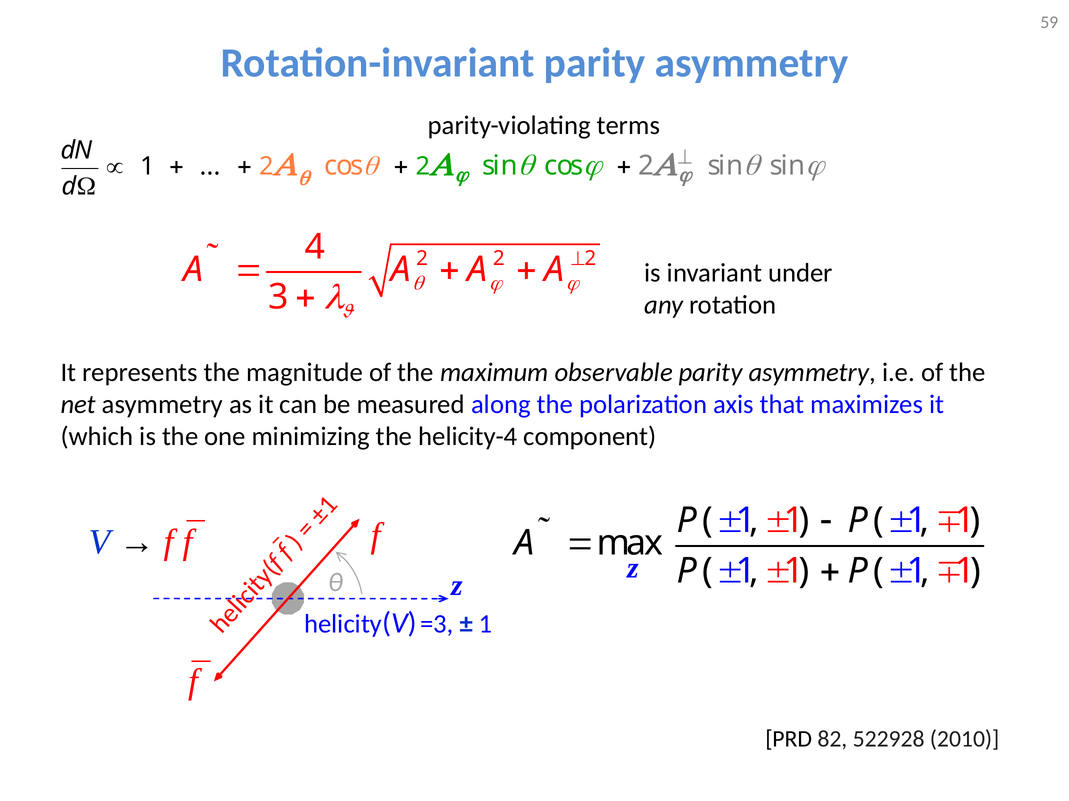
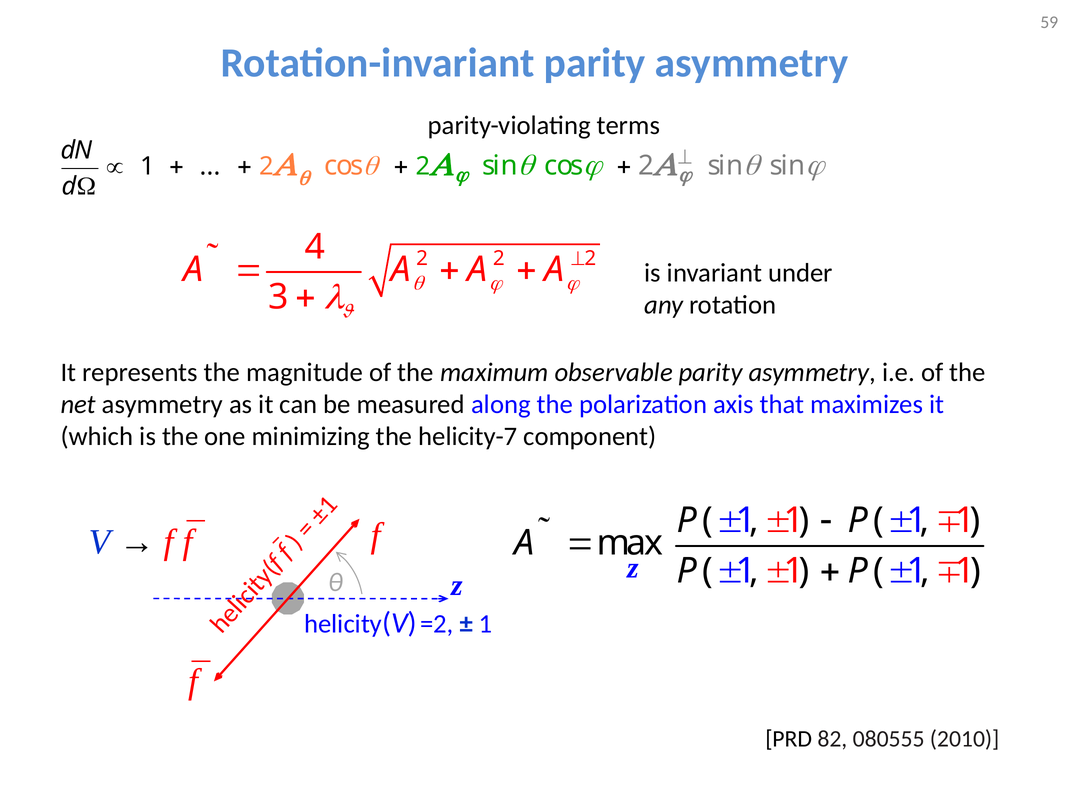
helicity-4: helicity-4 -> helicity-7
=3: =3 -> =2
522928: 522928 -> 080555
